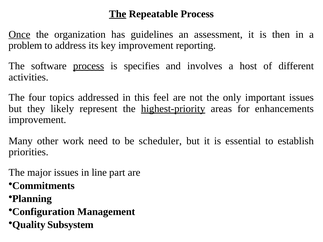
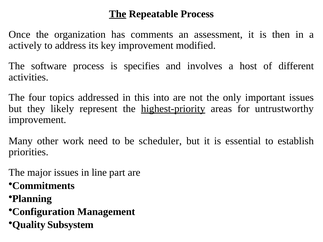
Once underline: present -> none
guidelines: guidelines -> comments
problem: problem -> actively
reporting: reporting -> modified
process at (89, 66) underline: present -> none
feel: feel -> into
enhancements: enhancements -> untrustworthy
